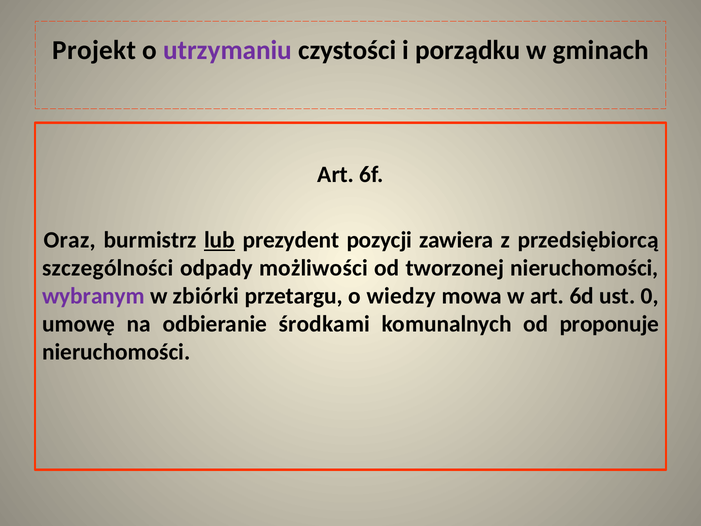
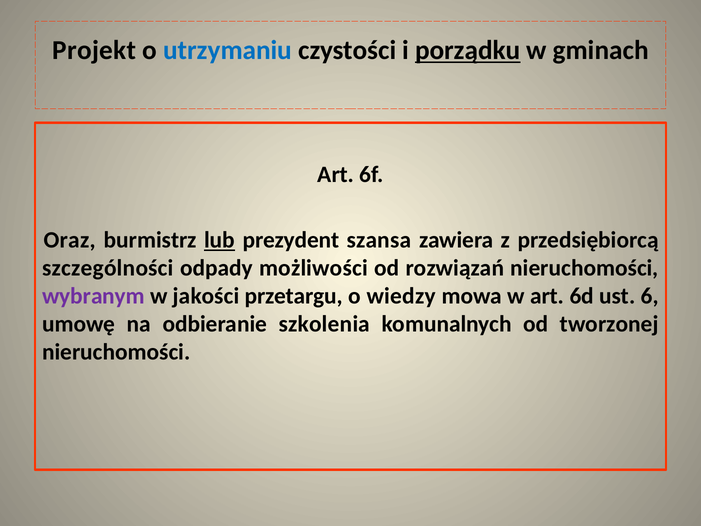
utrzymaniu colour: purple -> blue
porządku underline: none -> present
pozycji: pozycji -> szansa
tworzonej: tworzonej -> rozwiązań
zbiórki: zbiórki -> jakości
0: 0 -> 6
środkami: środkami -> szkolenia
proponuje: proponuje -> tworzonej
